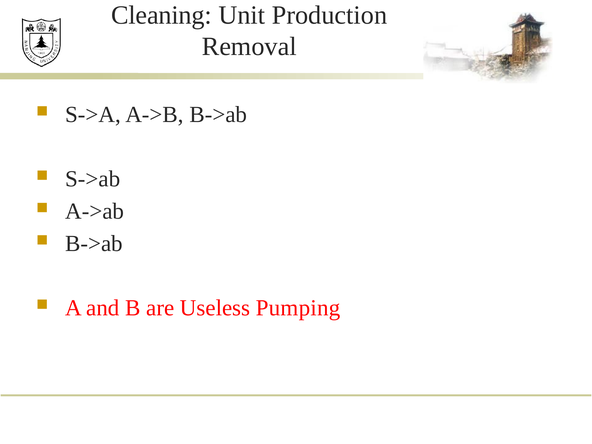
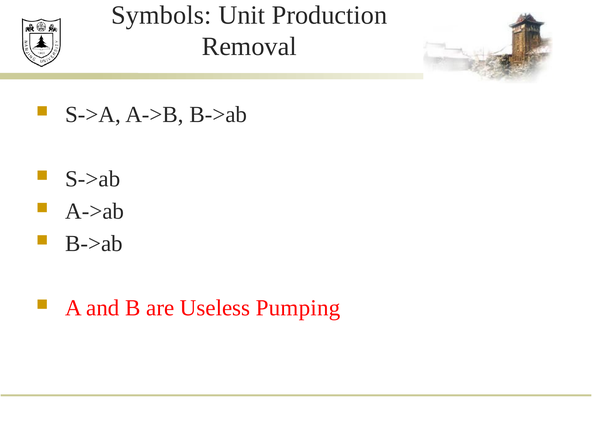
Cleaning: Cleaning -> Symbols
